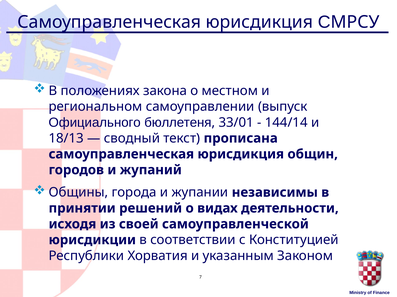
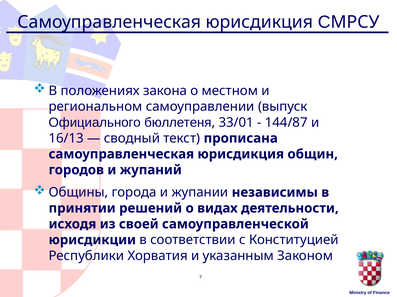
144/14: 144/14 -> 144/87
18/13: 18/13 -> 16/13
